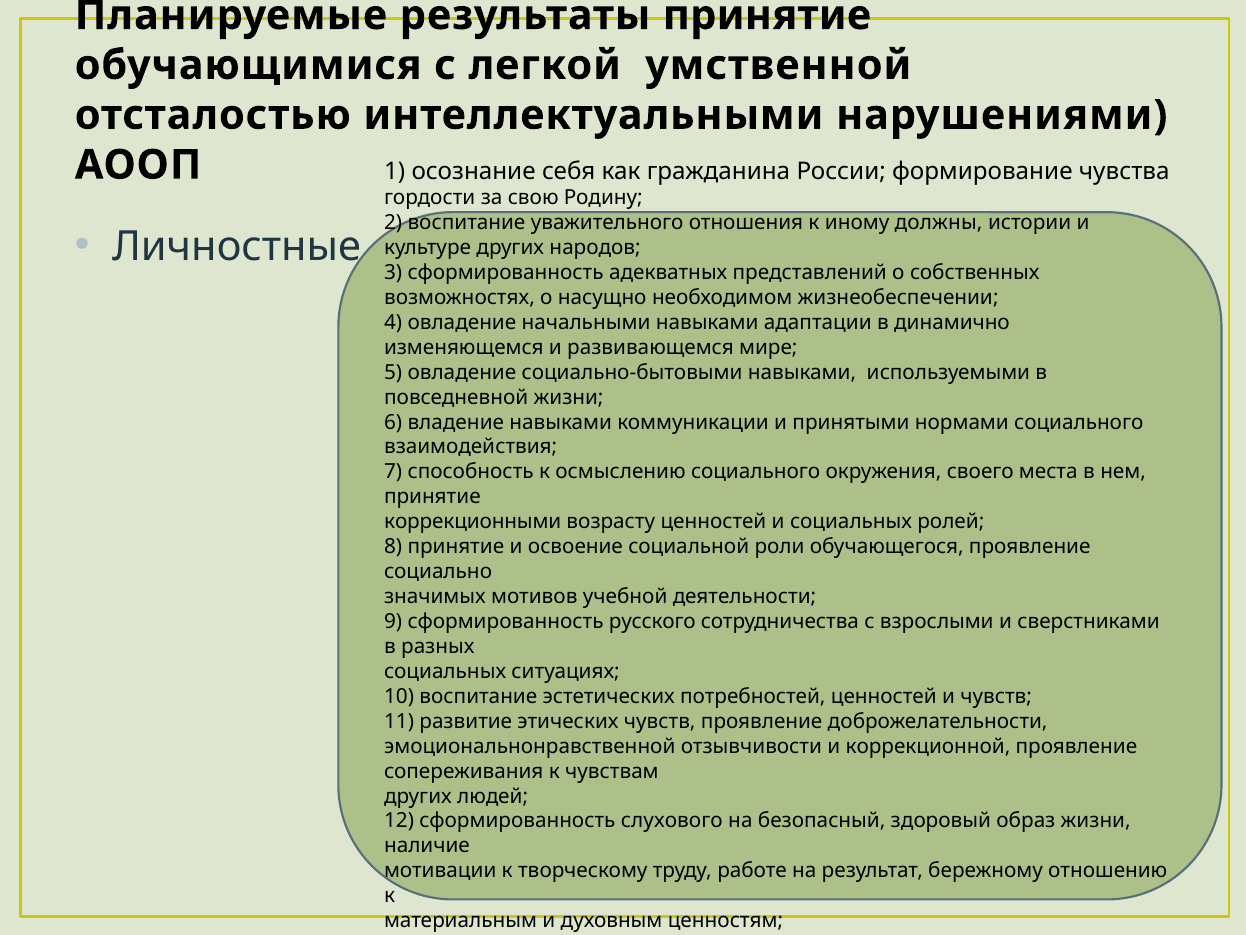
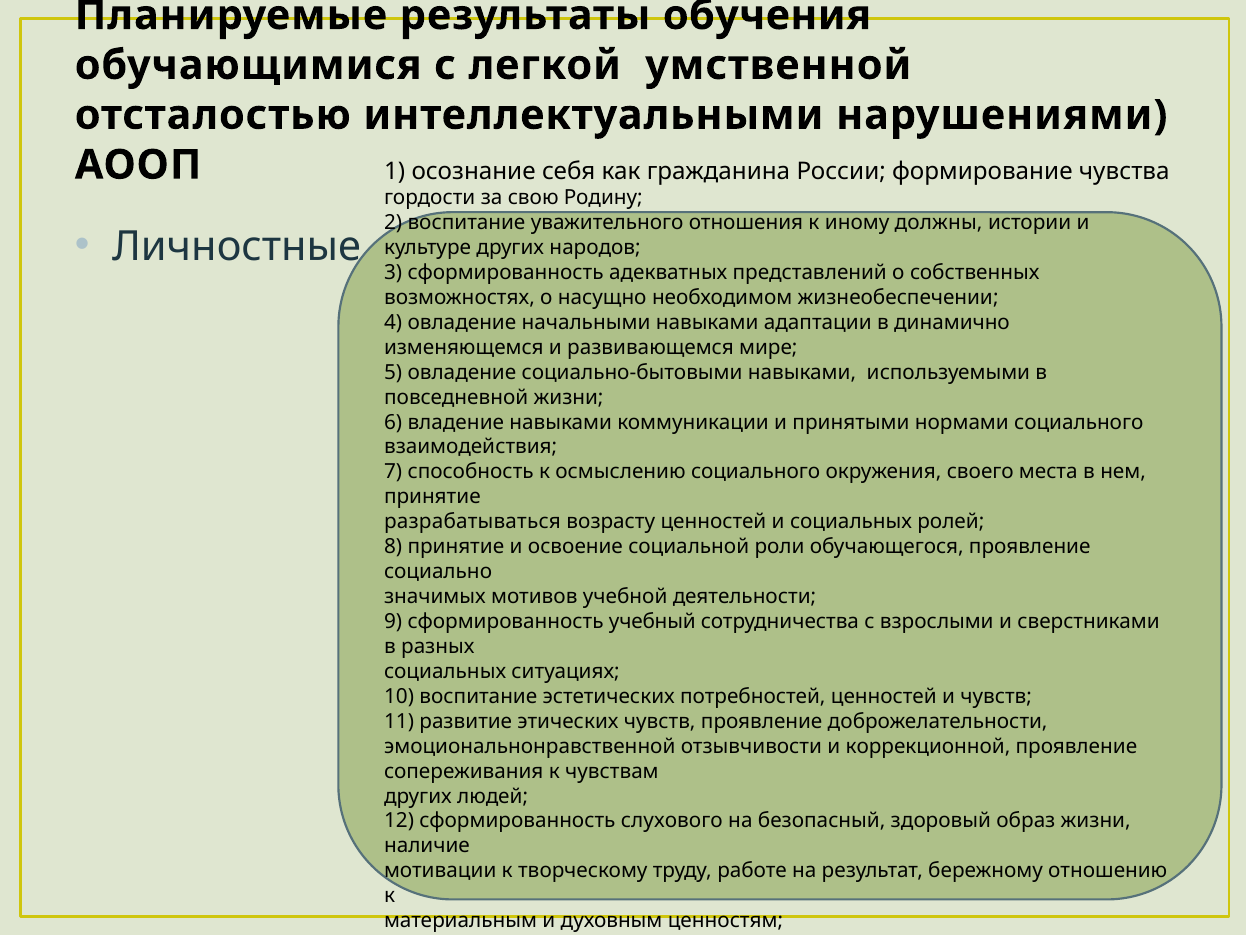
результаты принятие: принятие -> обучения
коррекционными: коррекционными -> разрабатываться
русского: русского -> учебный
